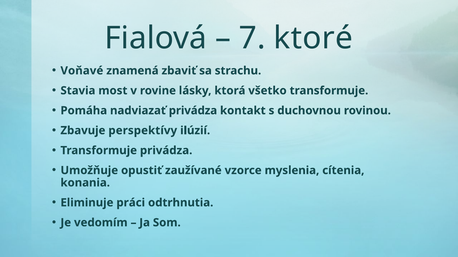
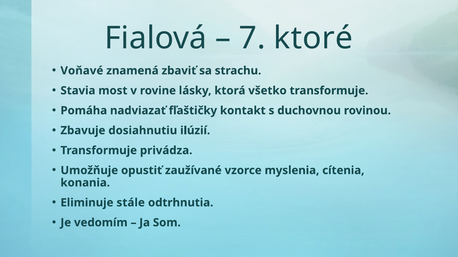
nadviazať privádza: privádza -> fľaštičky
perspektívy: perspektívy -> dosiahnutiu
práci: práci -> stále
